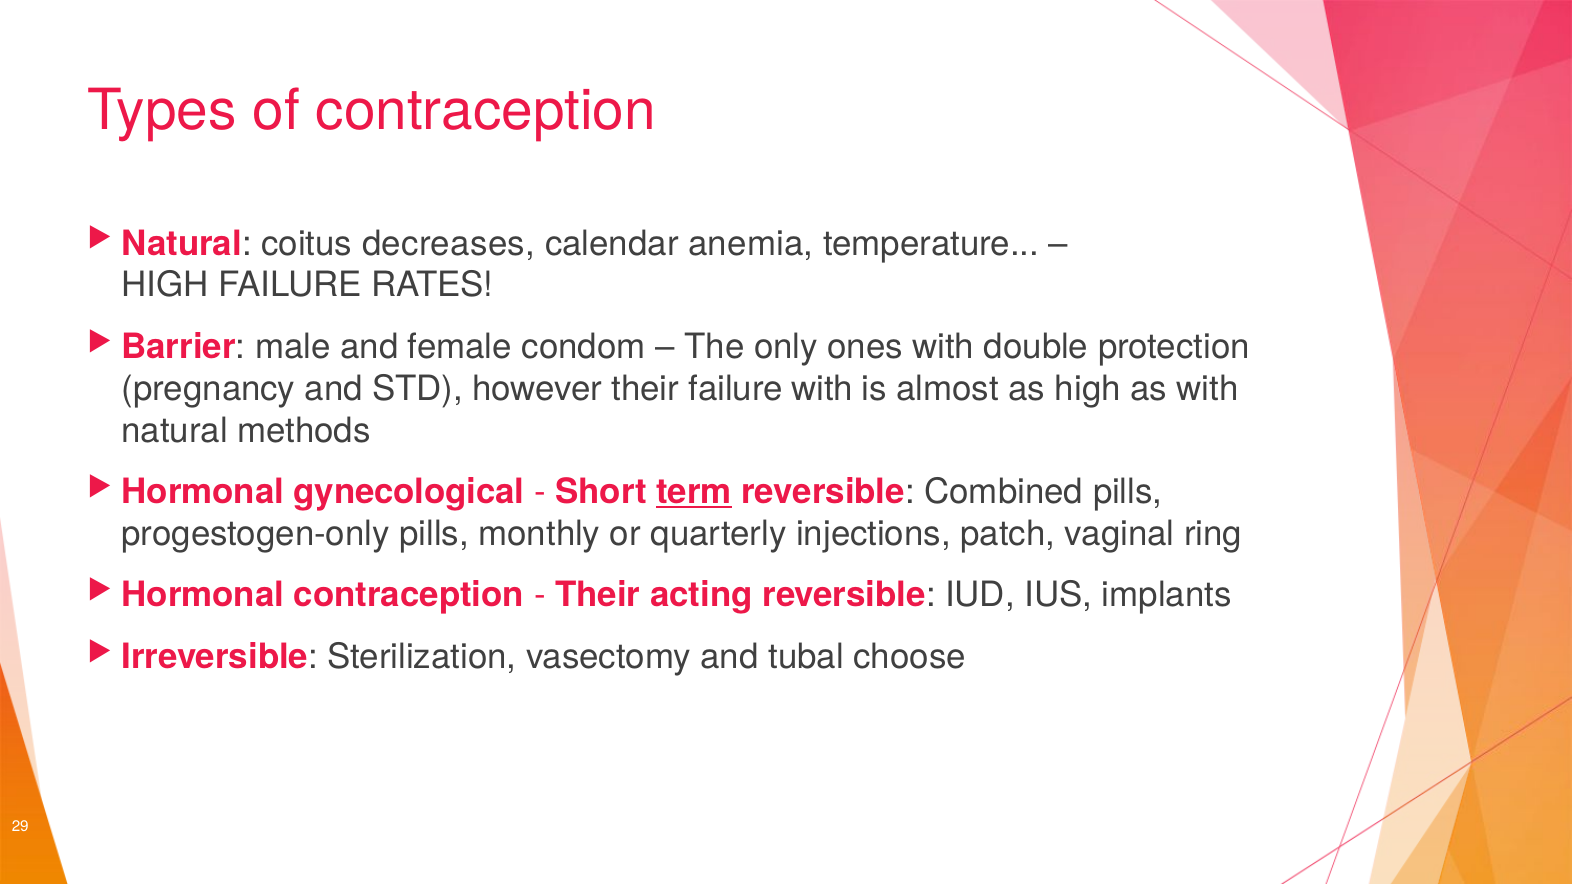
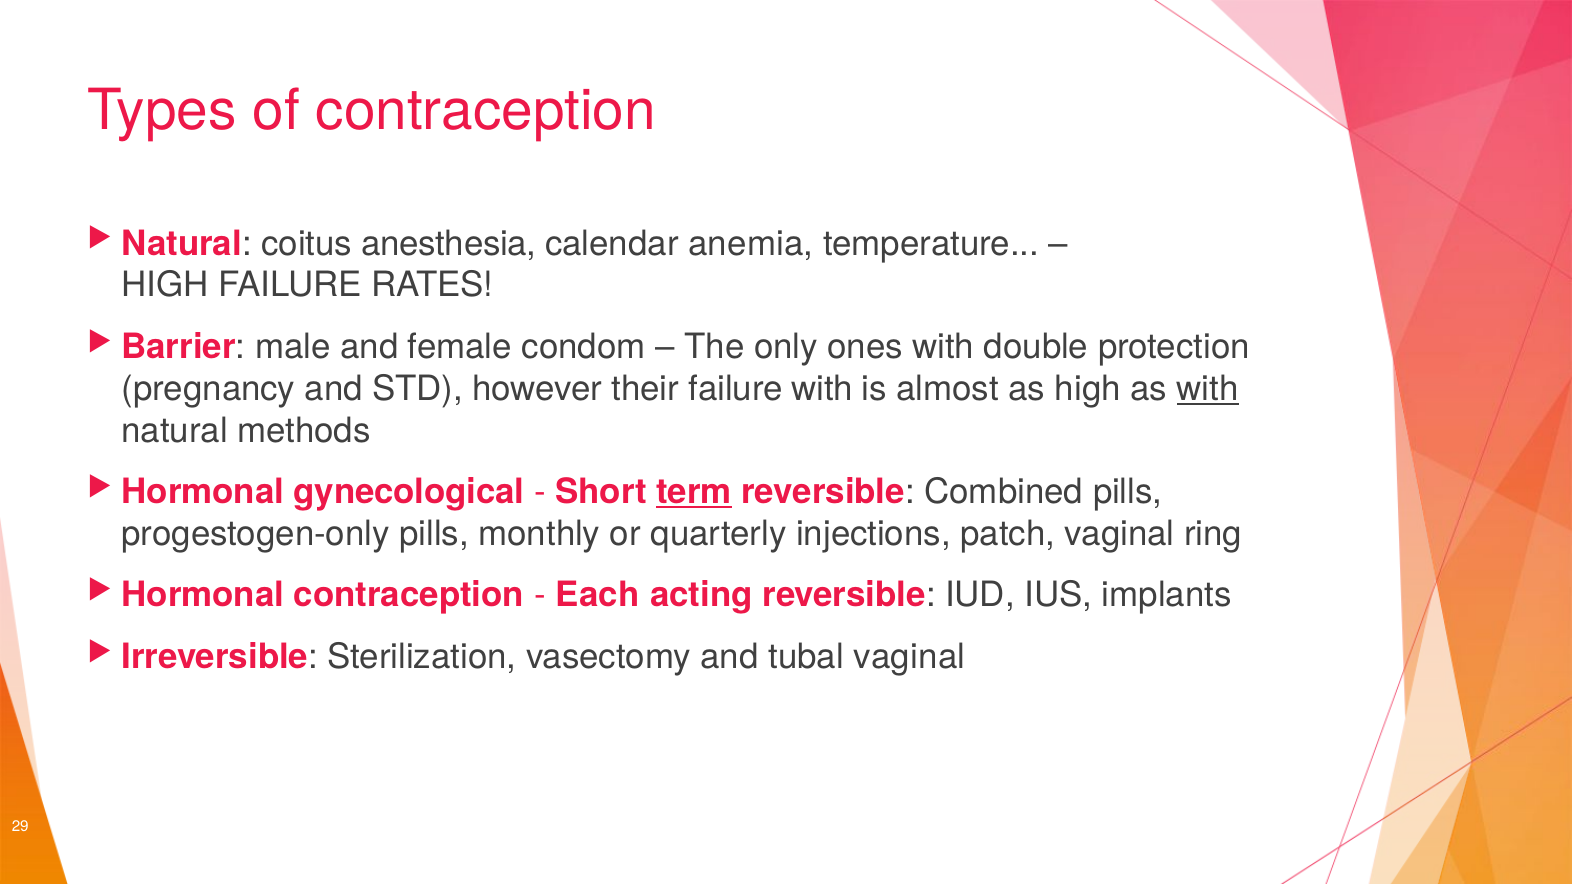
decreases: decreases -> anesthesia
with at (1208, 389) underline: none -> present
Their at (598, 596): Their -> Each
tubal choose: choose -> vaginal
